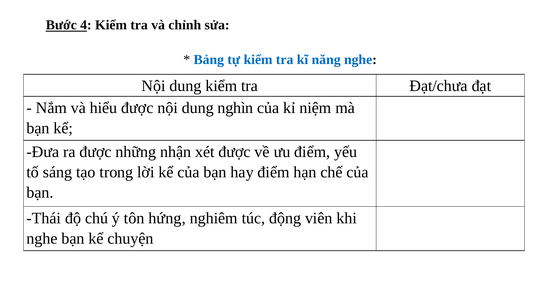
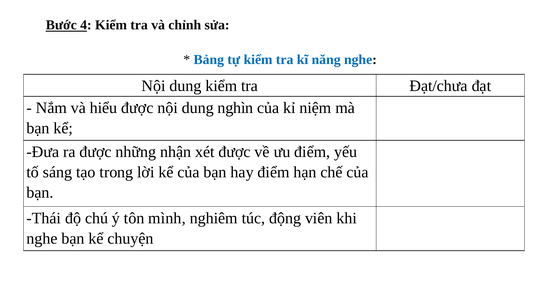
hứng: hứng -> mình
